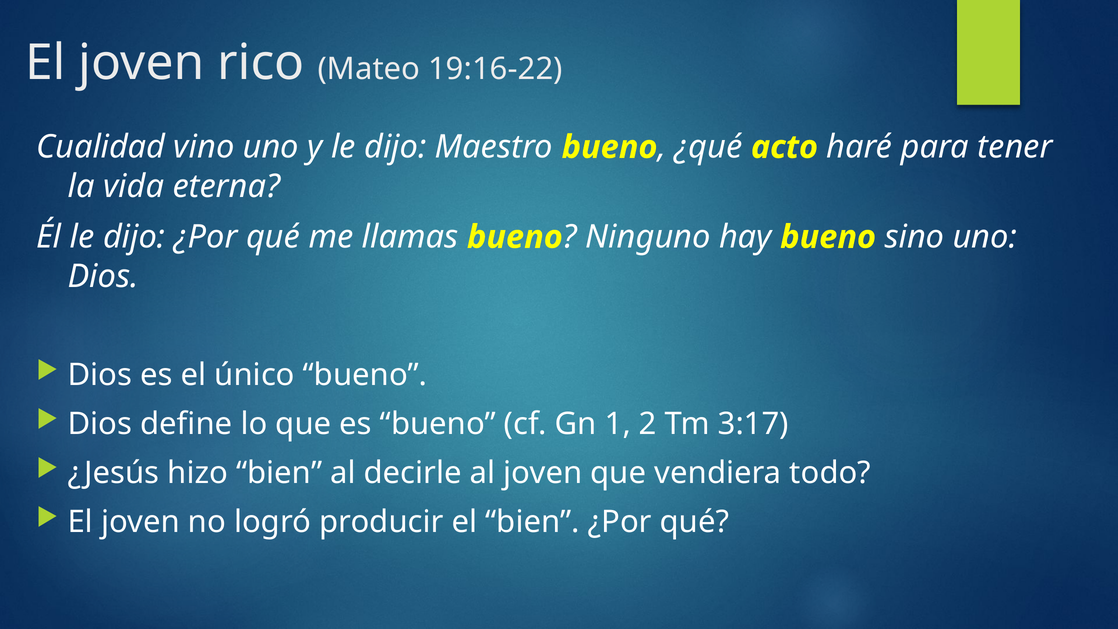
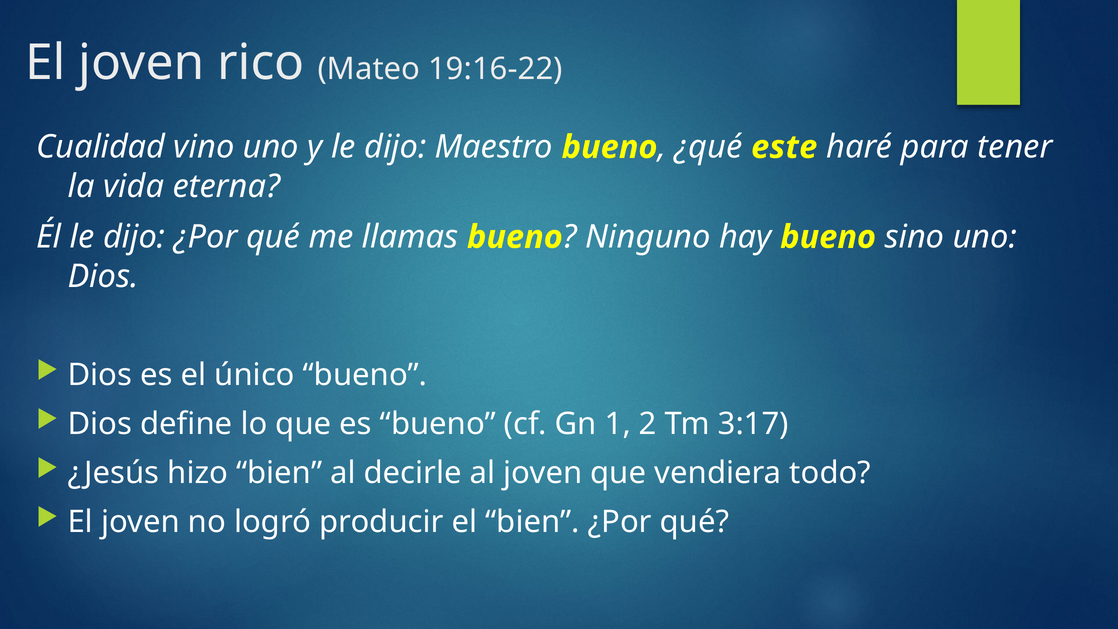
acto: acto -> este
